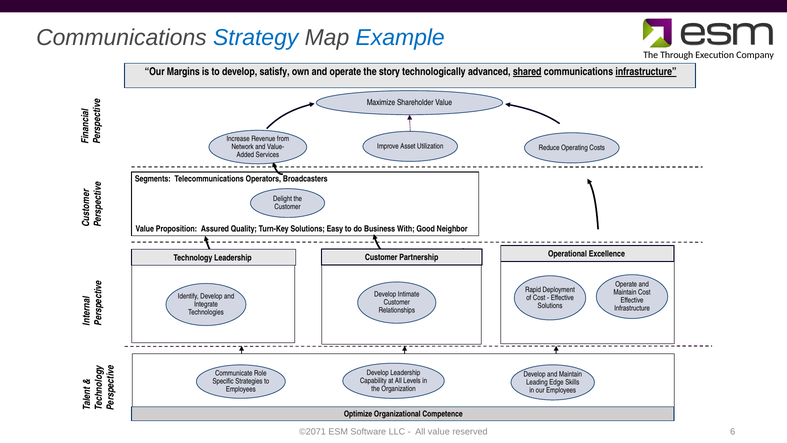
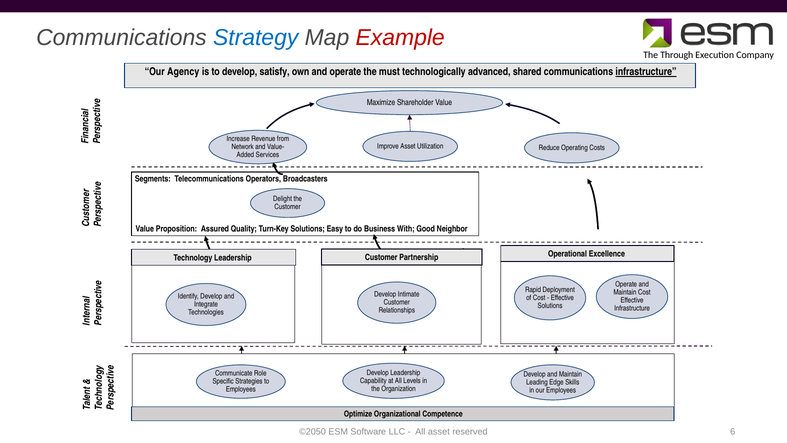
Example colour: blue -> red
Margins: Margins -> Agency
story: story -> must
shared underline: present -> none
©2071: ©2071 -> ©2050
All value: value -> asset
